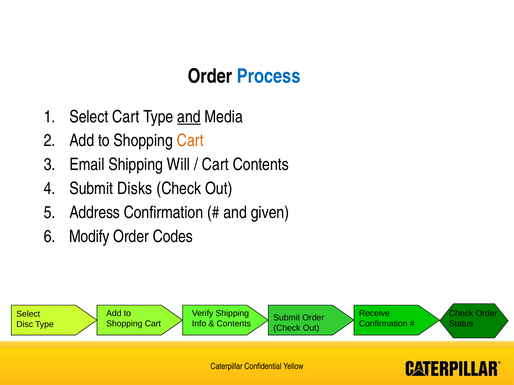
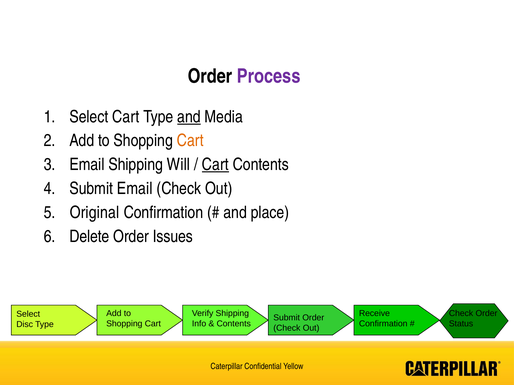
Process colour: blue -> purple
Cart at (215, 165) underline: none -> present
Submit Disks: Disks -> Email
Address: Address -> Original
given: given -> place
Modify: Modify -> Delete
Codes: Codes -> Issues
